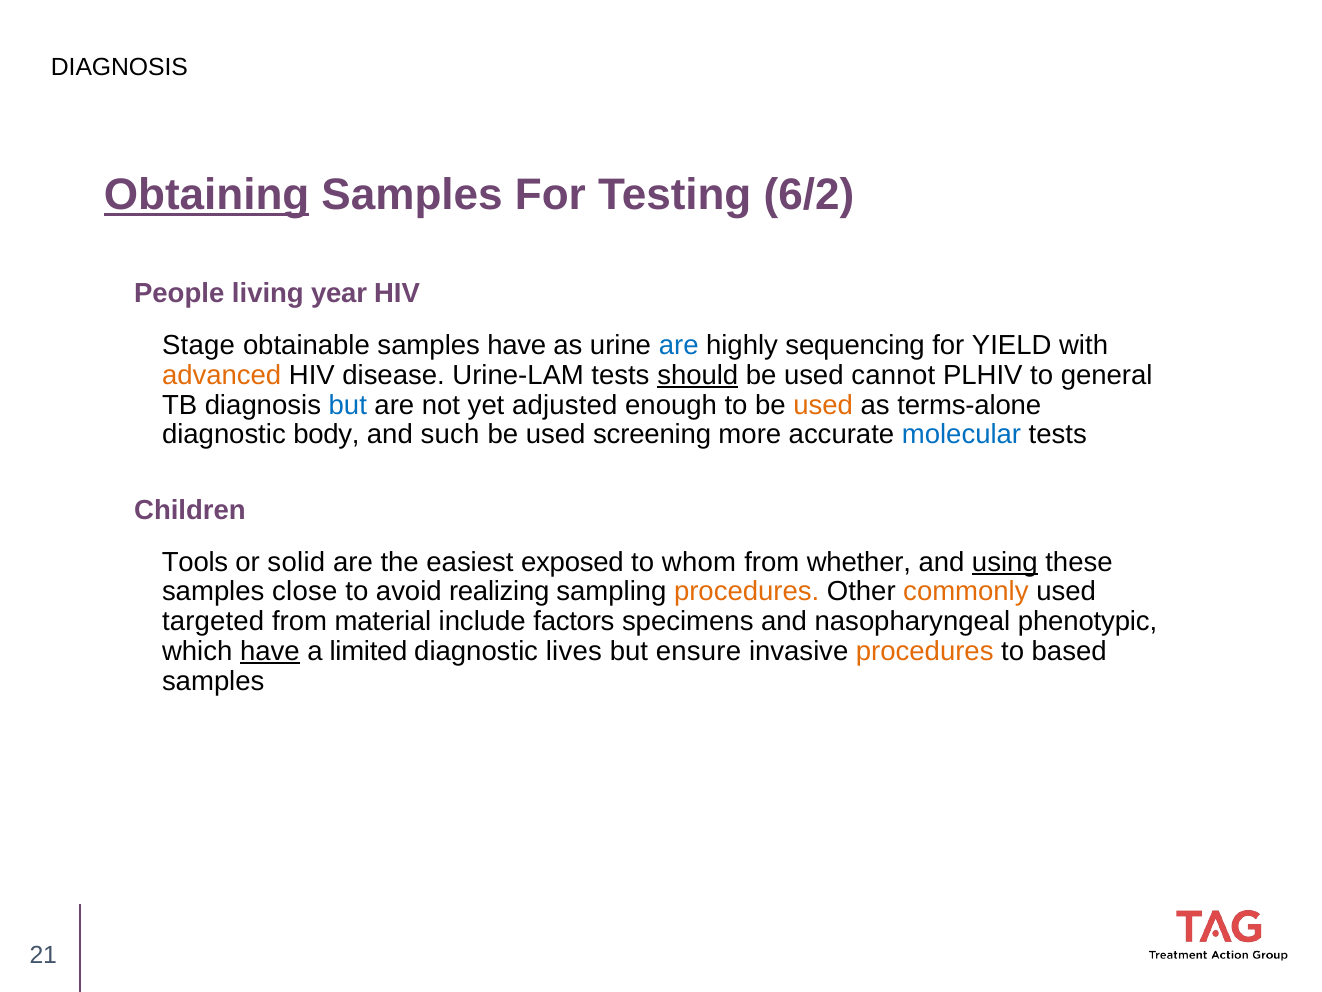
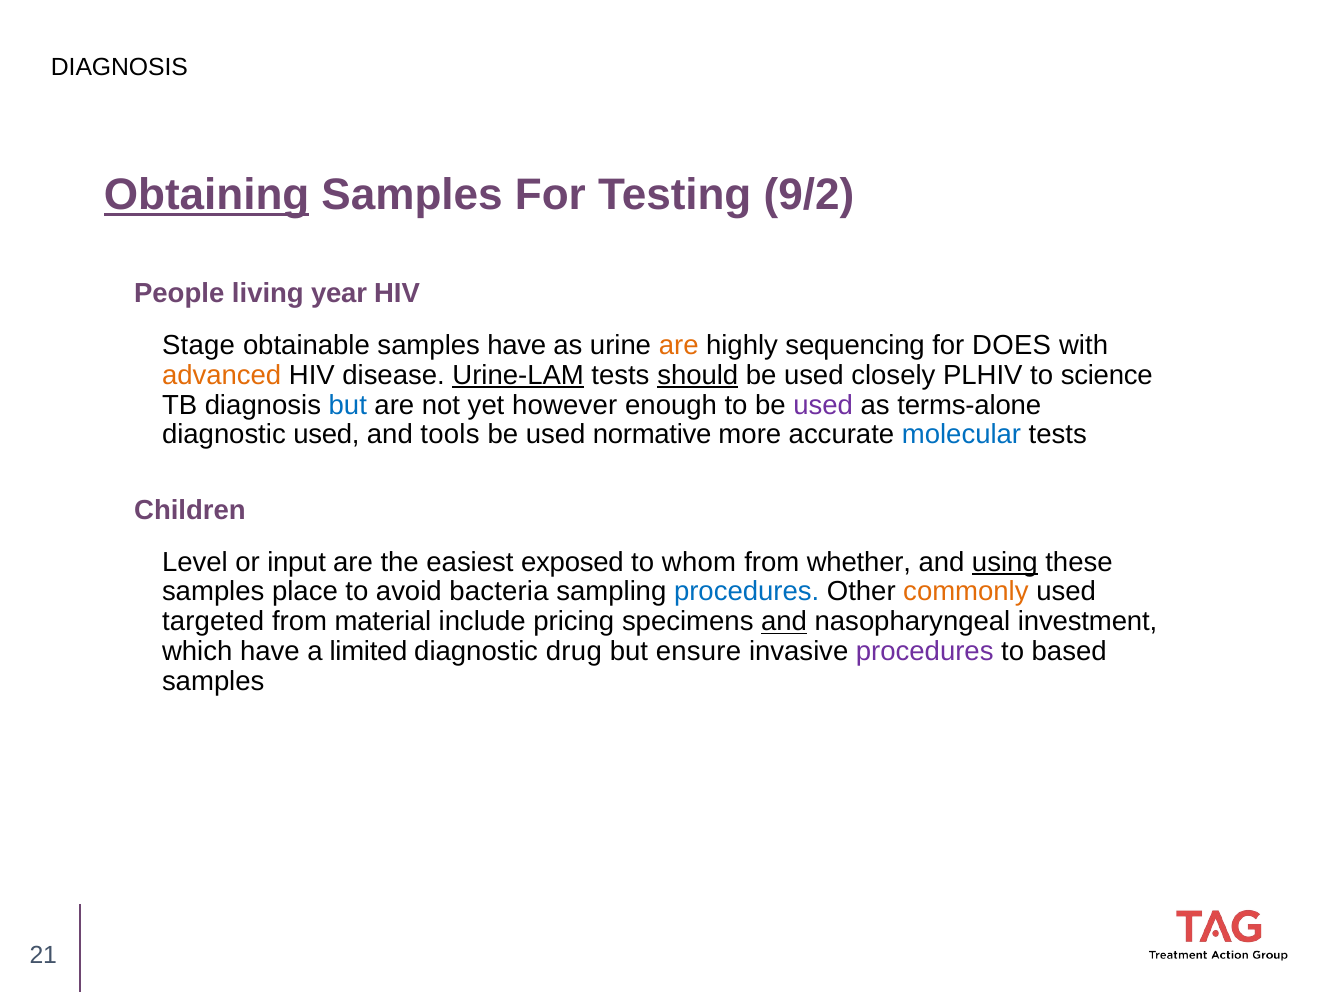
6/2: 6/2 -> 9/2
are at (679, 345) colour: blue -> orange
YIELD: YIELD -> DOES
Urine-LAM underline: none -> present
cannot: cannot -> closely
general: general -> science
adjusted: adjusted -> however
used at (823, 405) colour: orange -> purple
diagnostic body: body -> used
such: such -> tools
screening: screening -> normative
Tools: Tools -> Level
solid: solid -> input
close: close -> place
realizing: realizing -> bacteria
procedures at (747, 591) colour: orange -> blue
factors: factors -> pricing
and at (784, 621) underline: none -> present
phenotypic: phenotypic -> investment
have at (270, 651) underline: present -> none
lives: lives -> drug
procedures at (925, 651) colour: orange -> purple
